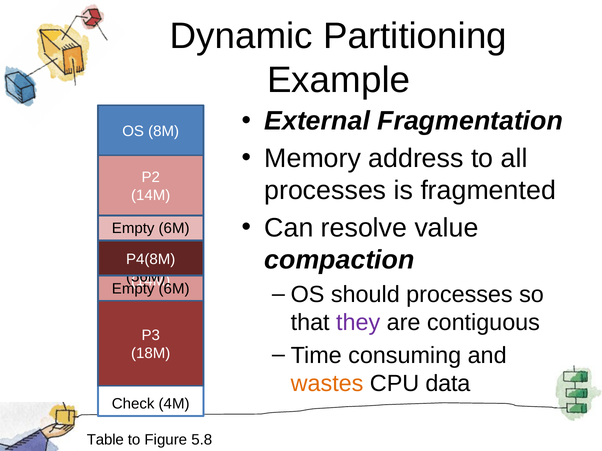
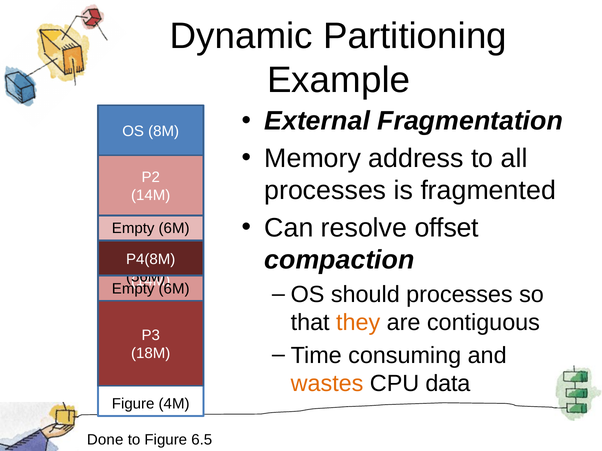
value: value -> offset
they colour: purple -> orange
Check at (133, 404): Check -> Figure
Table: Table -> Done
5.8: 5.8 -> 6.5
